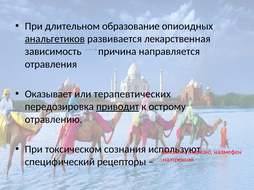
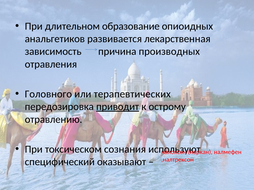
анальгетиков underline: present -> none
направляется: направляется -> производных
Оказывает: Оказывает -> Головного
рецепторы: рецепторы -> оказывают
